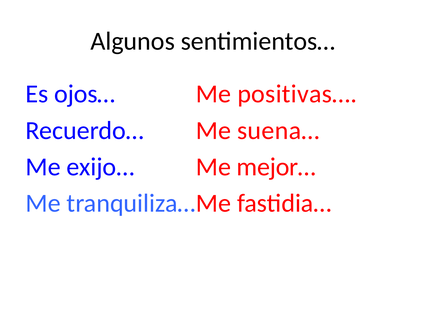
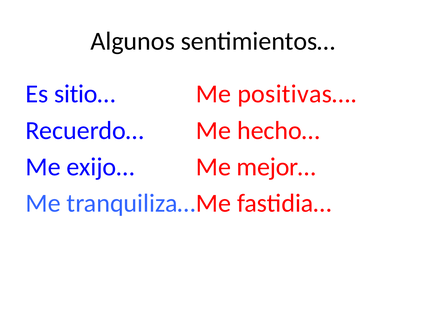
ojos…: ojos… -> sitio…
suena…: suena… -> hecho…
